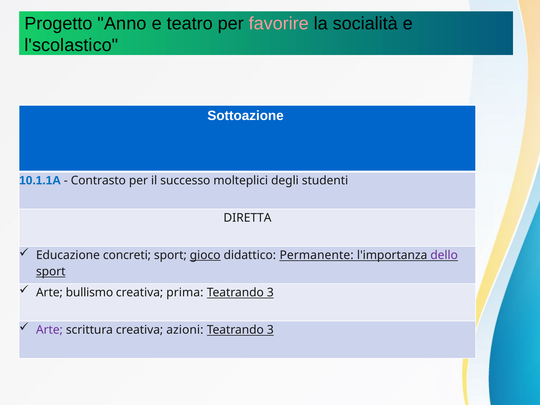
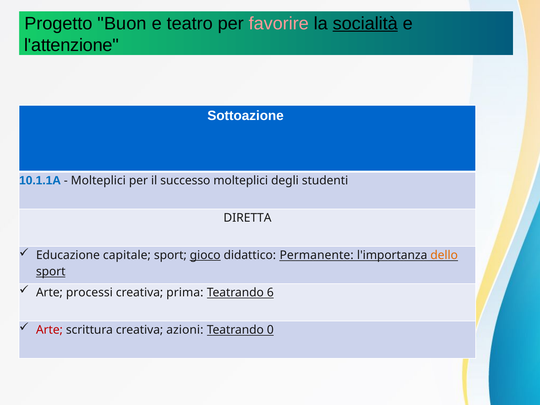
Anno: Anno -> Buon
socialità underline: none -> present
l'scolastico: l'scolastico -> l'attenzione
Contrasto at (98, 181): Contrasto -> Molteplici
concreti: concreti -> capitale
dello colour: purple -> orange
bullismo: bullismo -> processi
3 at (270, 293): 3 -> 6
Arte at (49, 330) colour: purple -> red
3 at (270, 330): 3 -> 0
